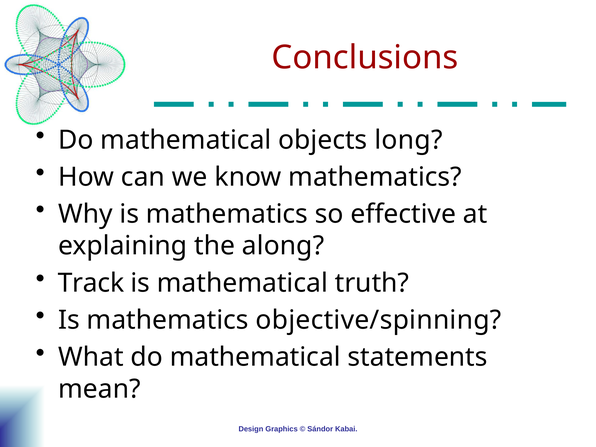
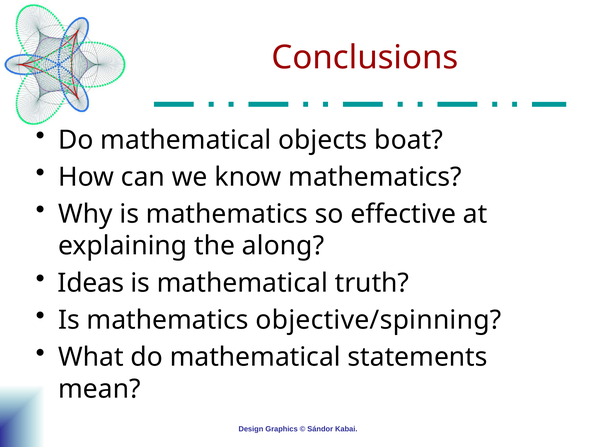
long: long -> boat
Track: Track -> Ideas
